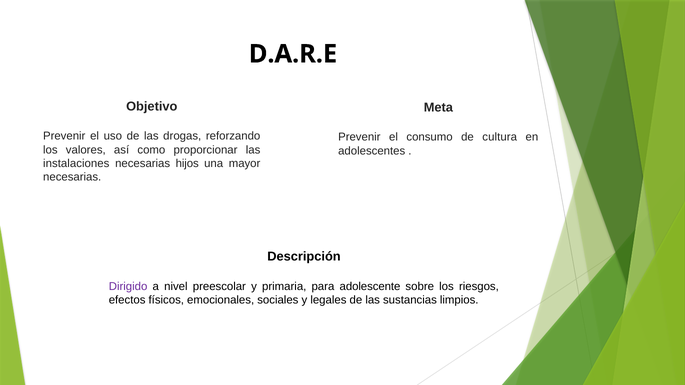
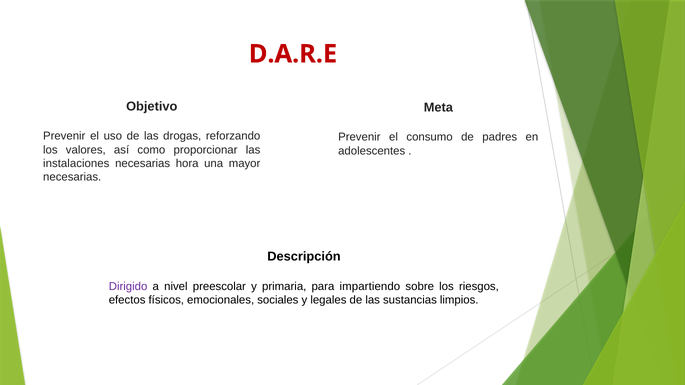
D.A.R.E colour: black -> red
cultura: cultura -> padres
hijos: hijos -> hora
adolescente: adolescente -> impartiendo
